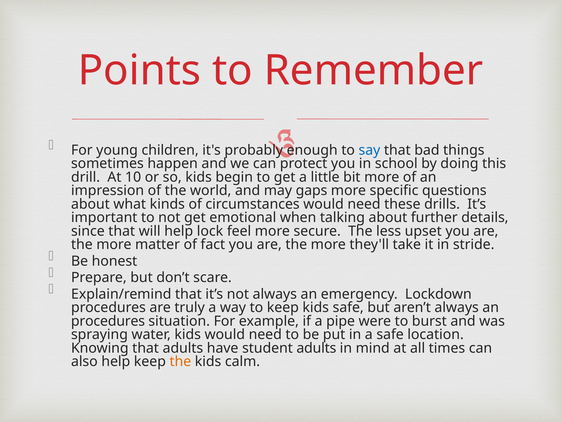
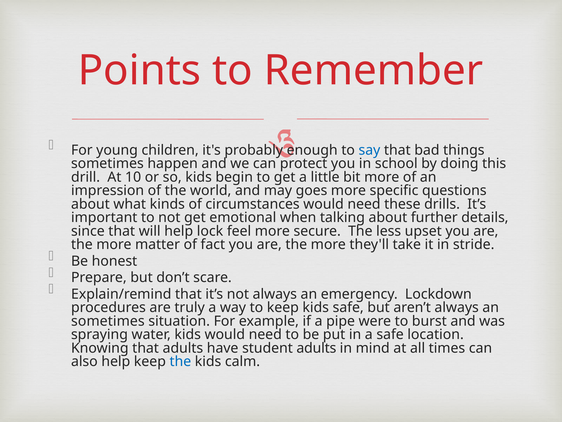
gaps: gaps -> goes
procedures at (108, 321): procedures -> sometimes
the at (180, 361) colour: orange -> blue
